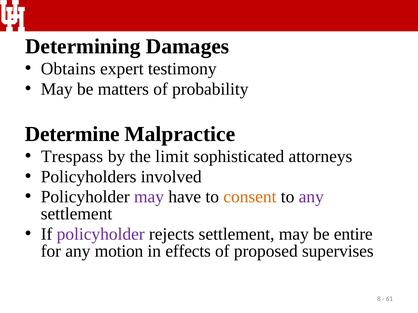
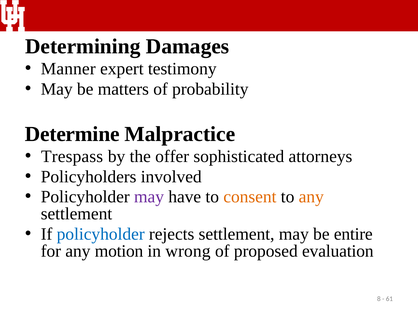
Obtains: Obtains -> Manner
limit: limit -> offer
any at (311, 197) colour: purple -> orange
policyholder at (101, 234) colour: purple -> blue
effects: effects -> wrong
supervises: supervises -> evaluation
